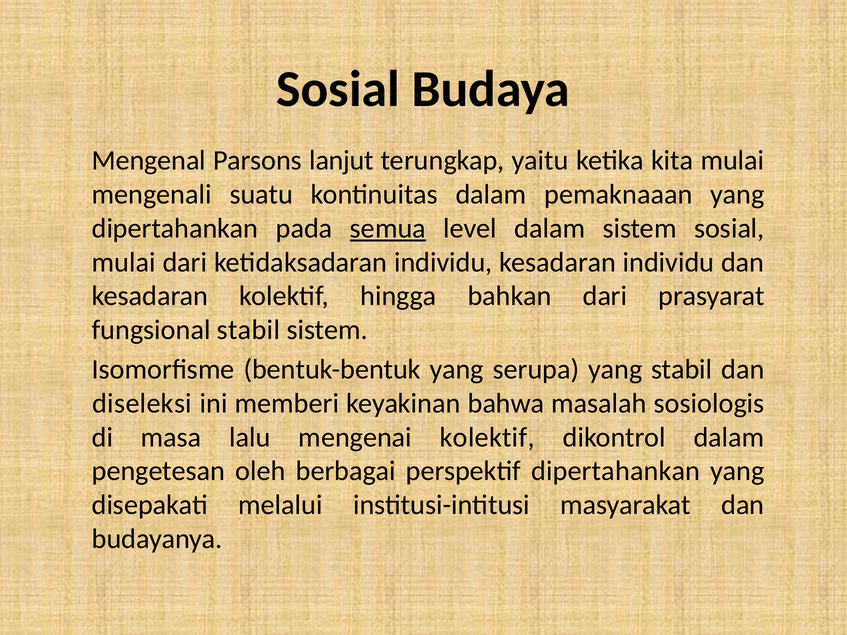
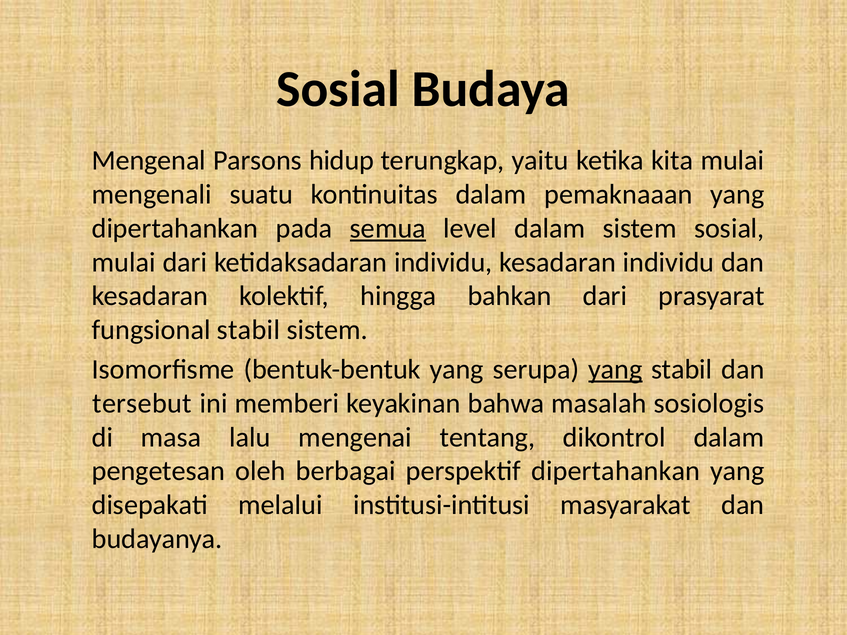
lanjut: lanjut -> hidup
yang at (615, 370) underline: none -> present
diseleksi: diseleksi -> tersebut
mengenai kolektif: kolektif -> tentang
